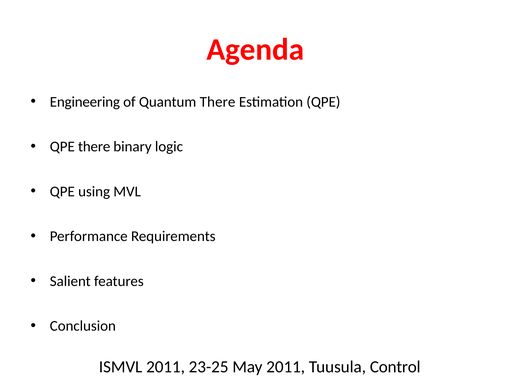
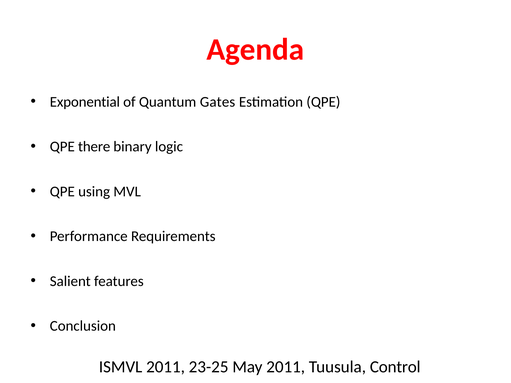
Engineering: Engineering -> Exponential
Quantum There: There -> Gates
